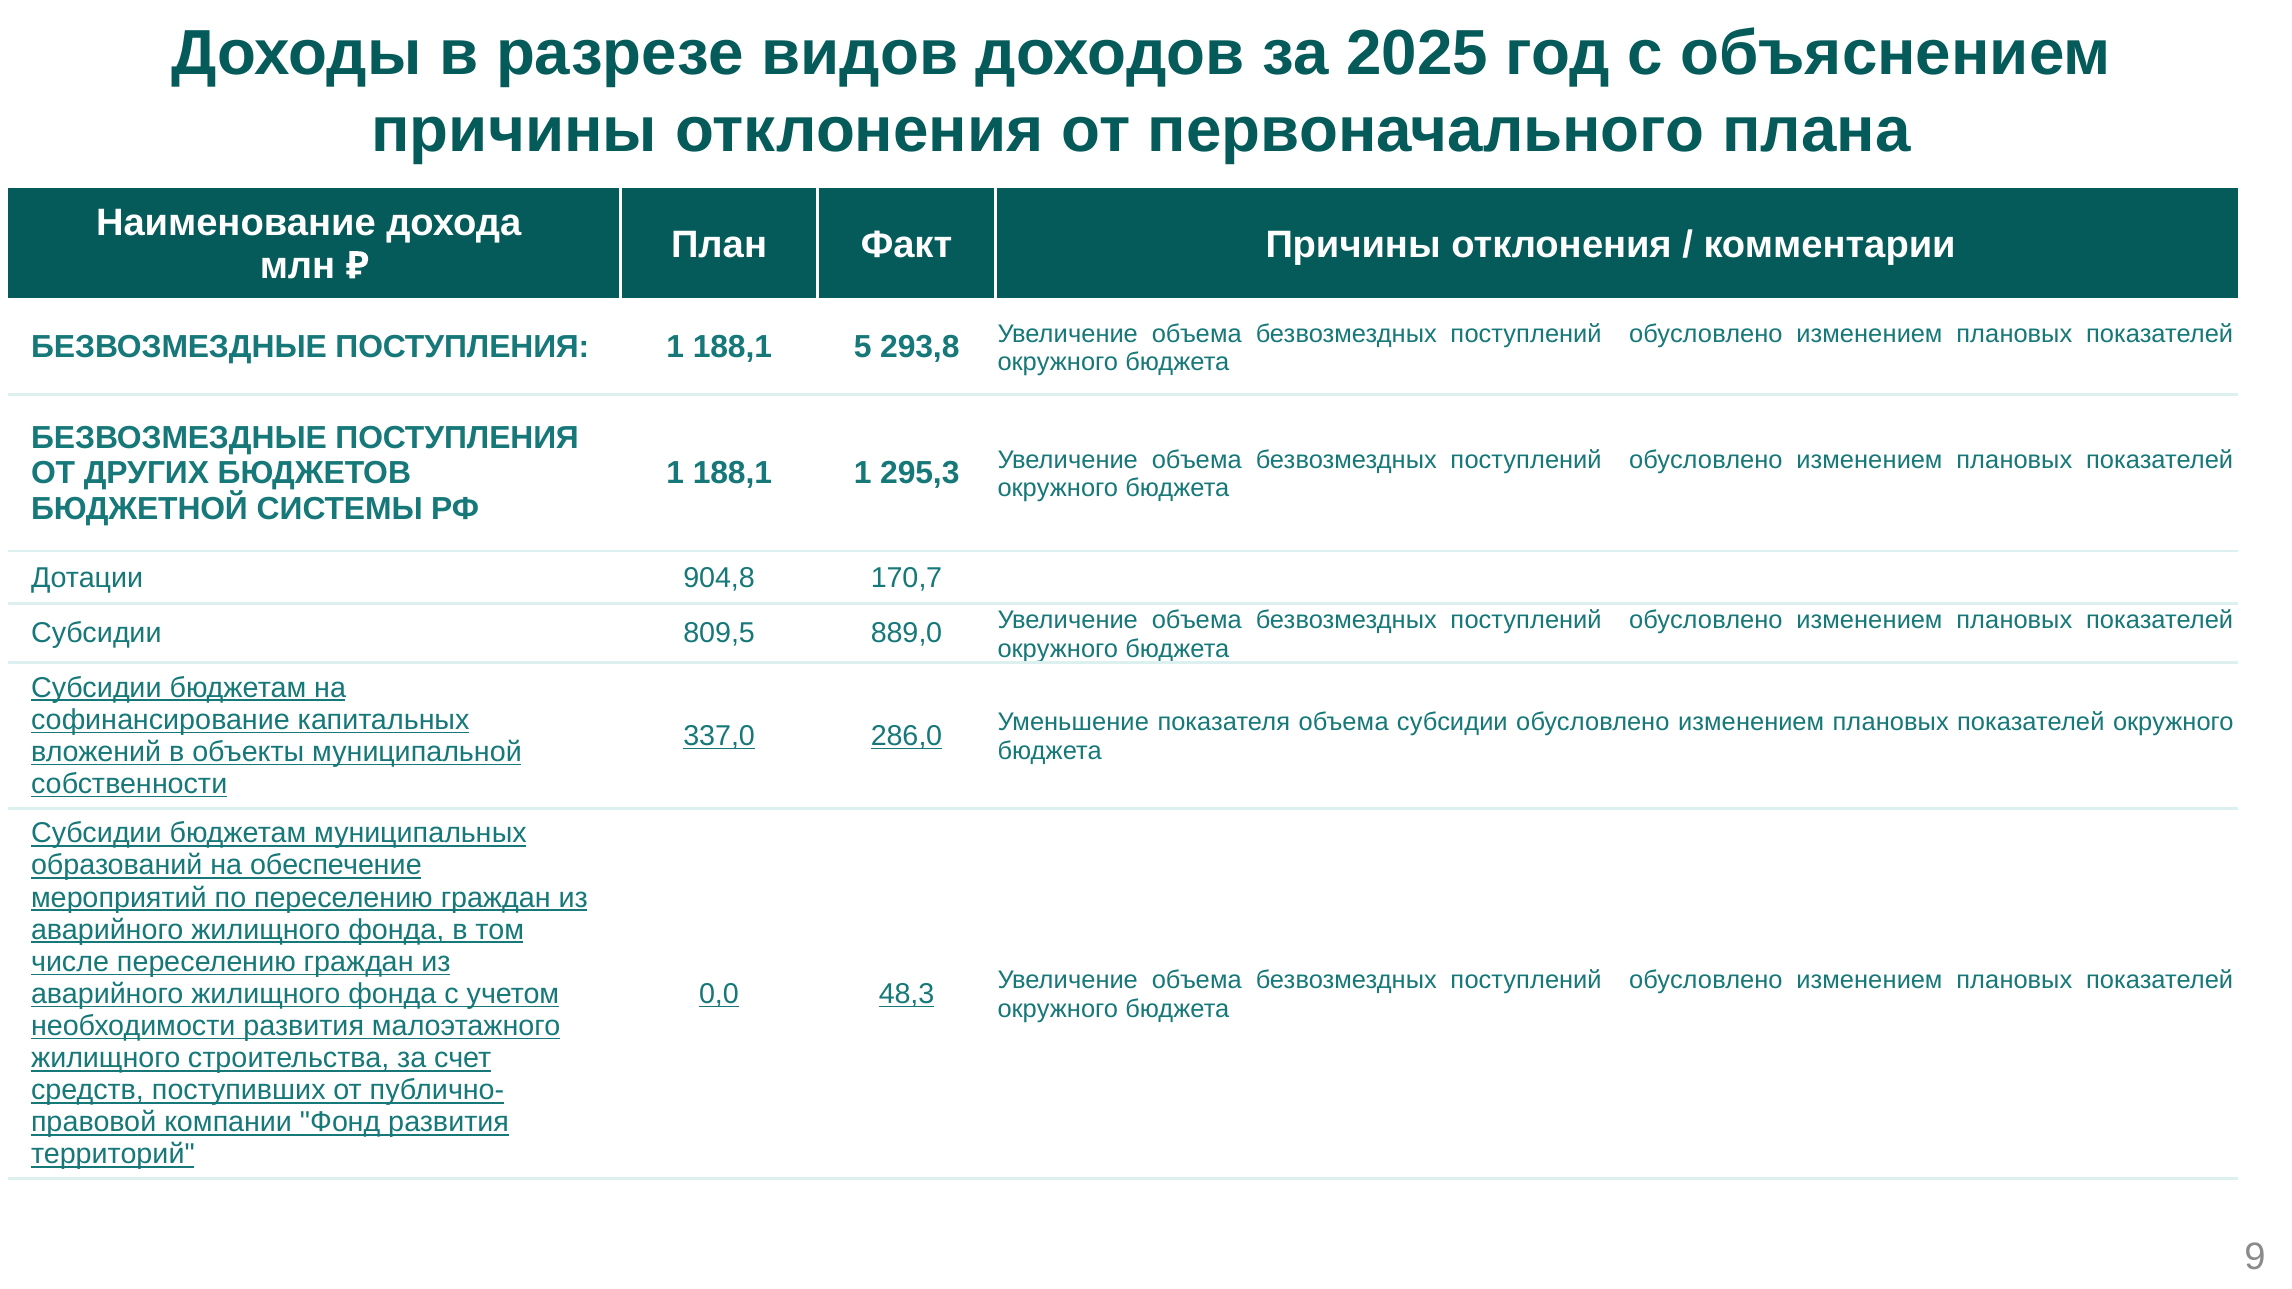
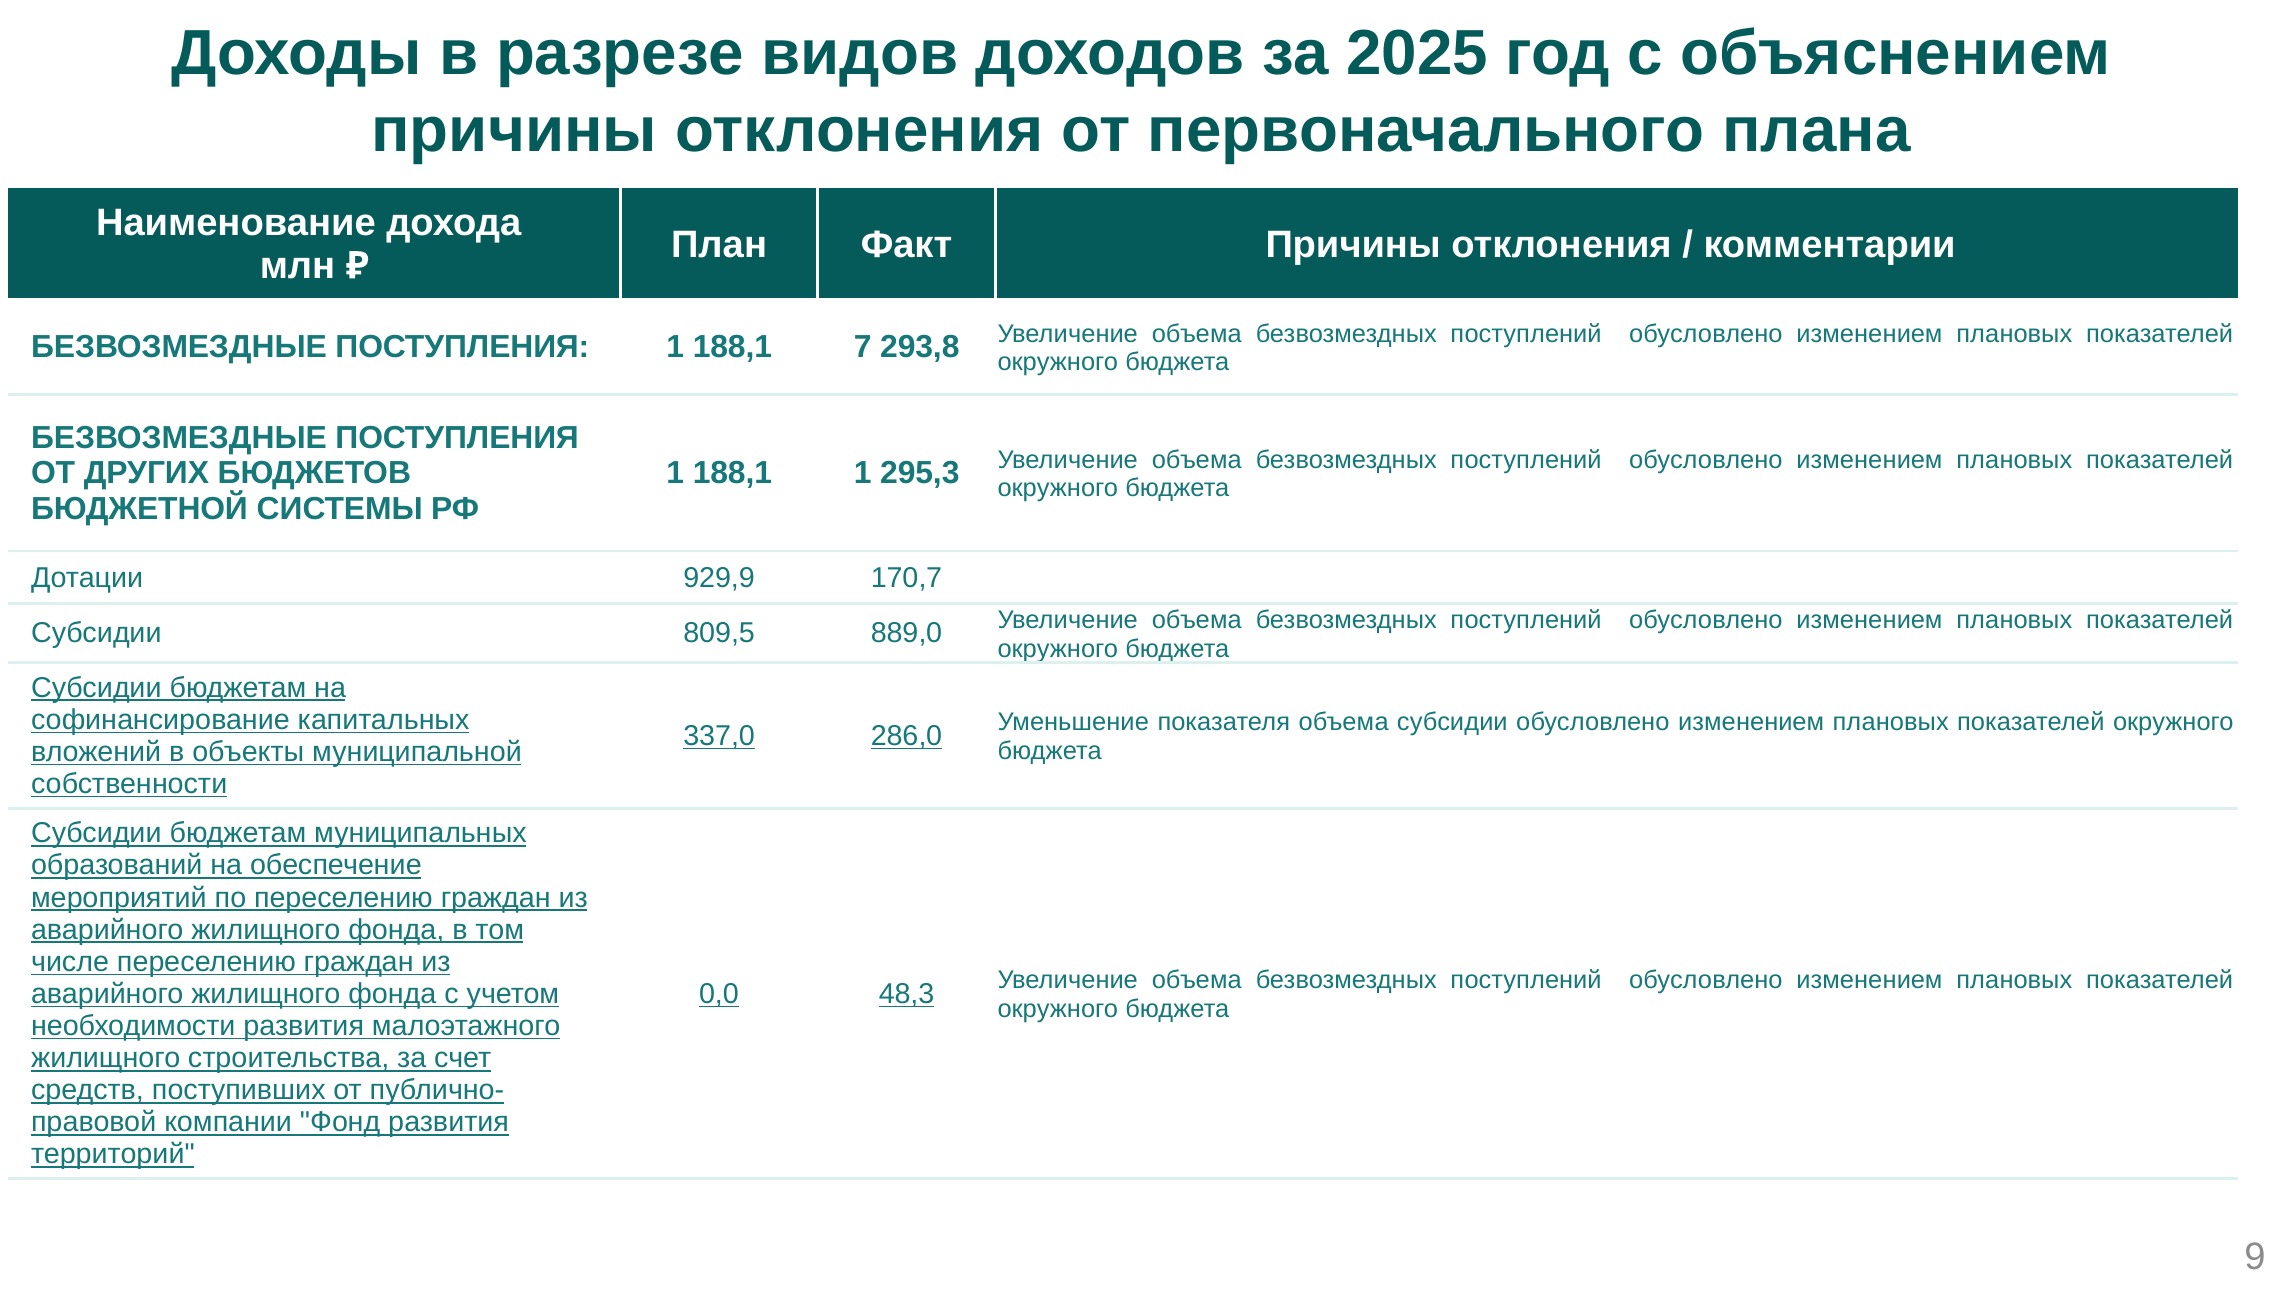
5: 5 -> 7
904,8: 904,8 -> 929,9
